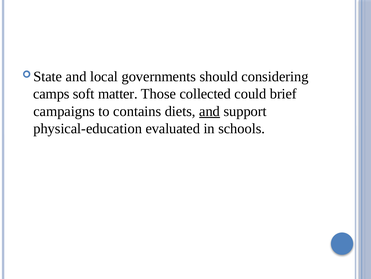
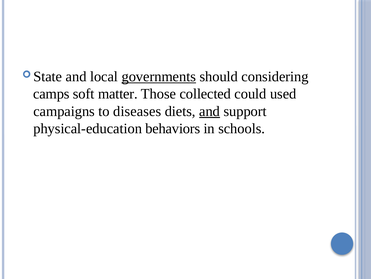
governments underline: none -> present
brief: brief -> used
contains: contains -> diseases
evaluated: evaluated -> behaviors
